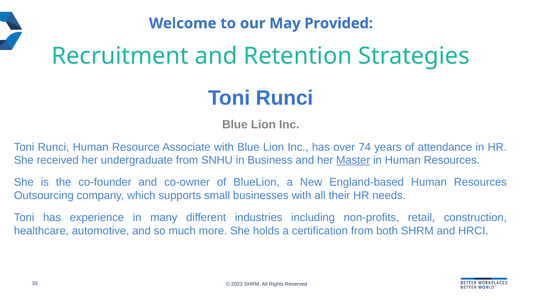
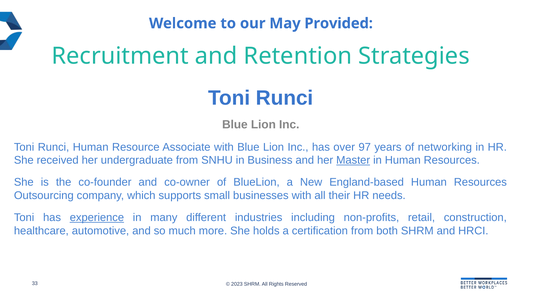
74: 74 -> 97
attendance: attendance -> networking
experience underline: none -> present
